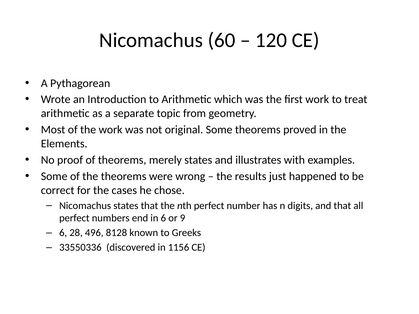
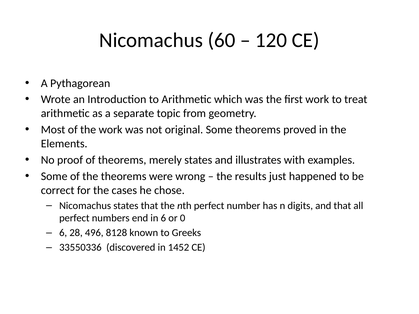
9: 9 -> 0
1156: 1156 -> 1452
